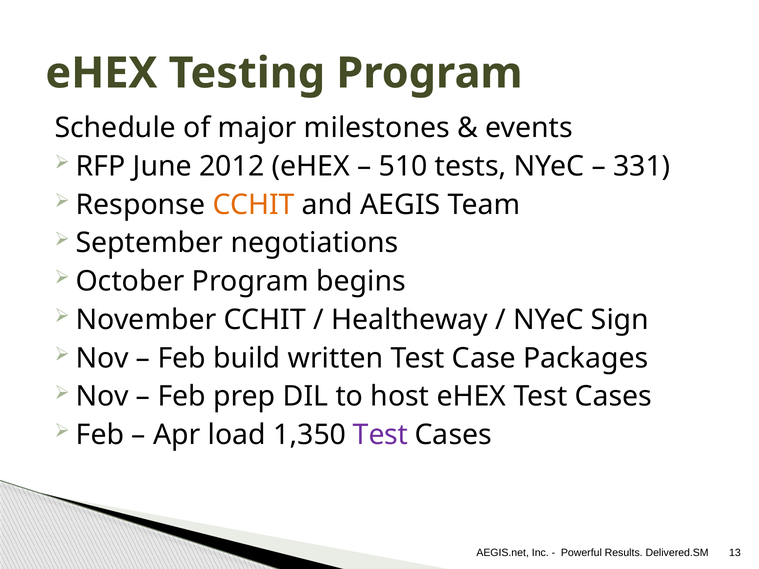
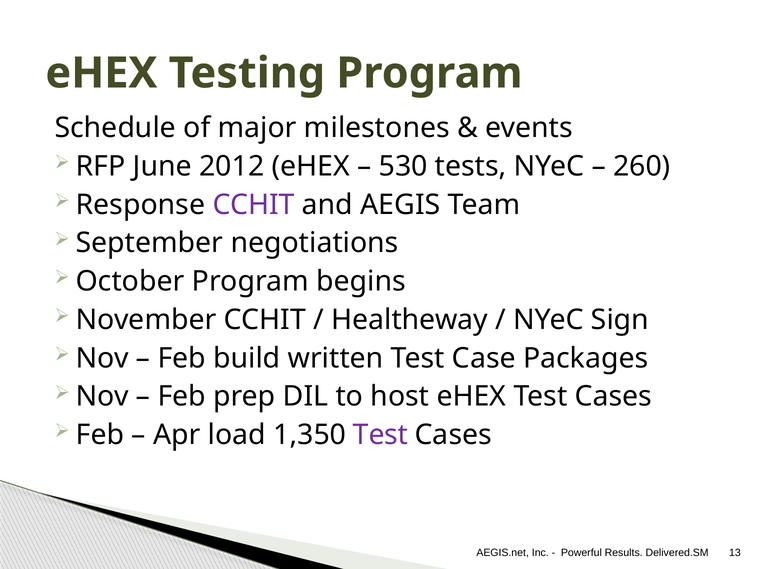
510: 510 -> 530
331: 331 -> 260
CCHIT at (254, 205) colour: orange -> purple
